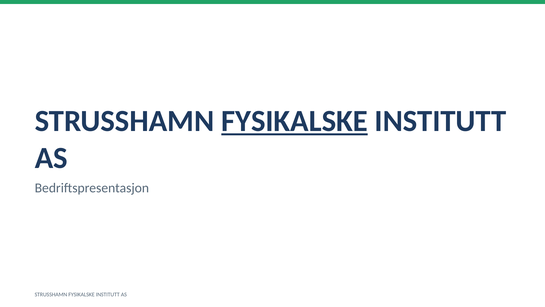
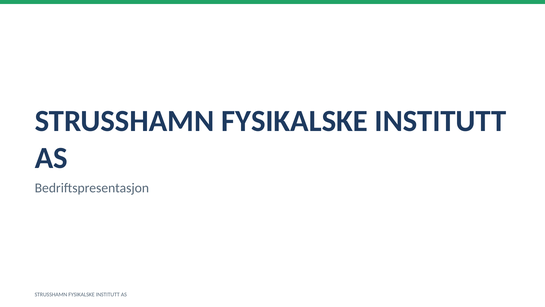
FYSIKALSKE at (294, 121) underline: present -> none
